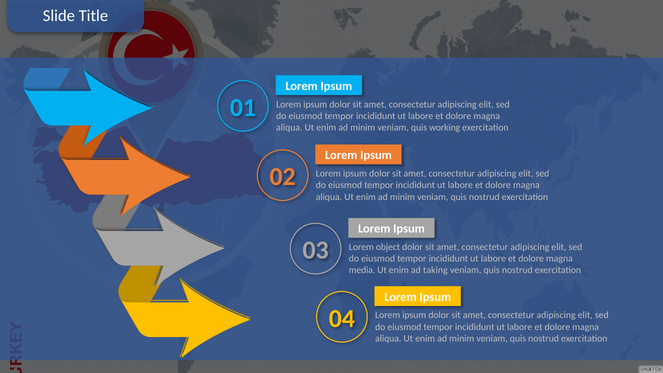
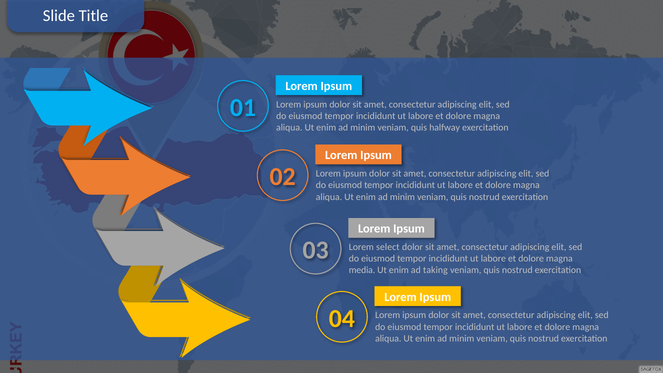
working: working -> halfway
object: object -> select
